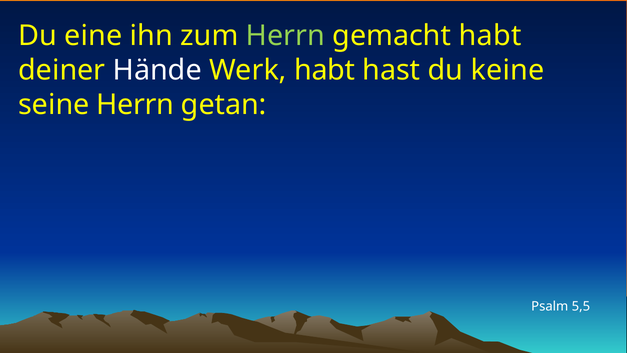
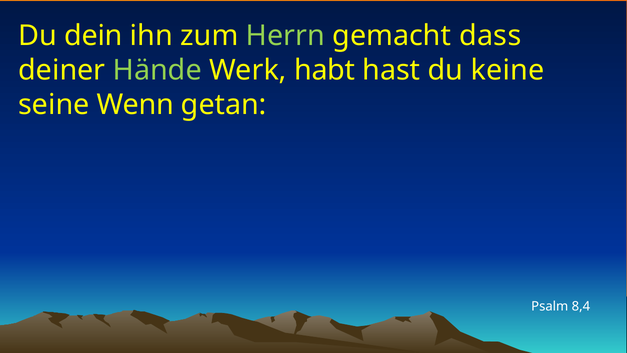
eine: eine -> dein
gemacht habt: habt -> dass
Hände colour: white -> light green
seine Herrn: Herrn -> Wenn
5,5: 5,5 -> 8,4
